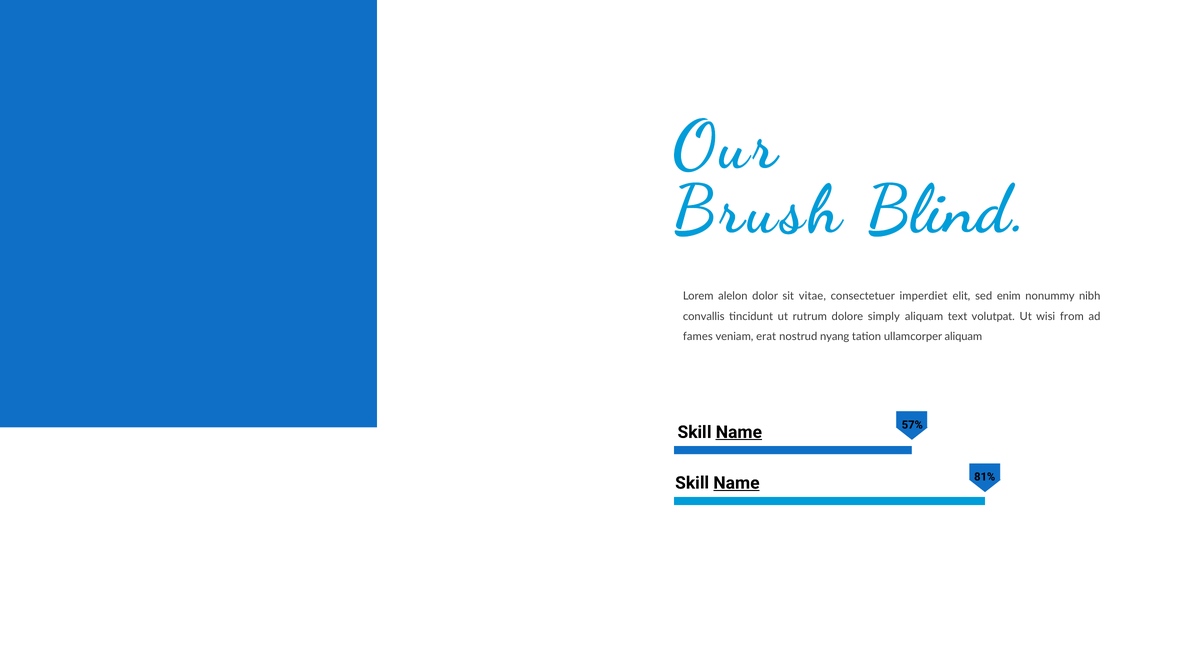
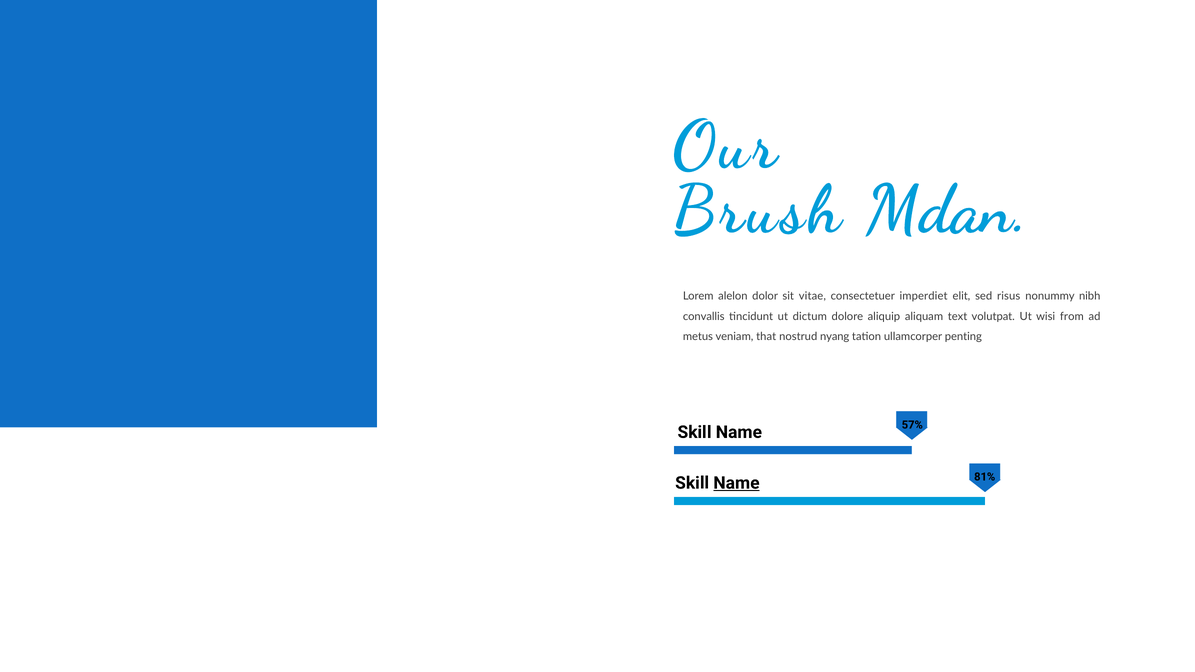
Blind: Blind -> Mdan
enim: enim -> risus
rutrum: rutrum -> dictum
simply: simply -> aliquip
fames: fames -> metus
erat: erat -> that
ullamcorper aliquam: aliquam -> penting
Name at (739, 432) underline: present -> none
